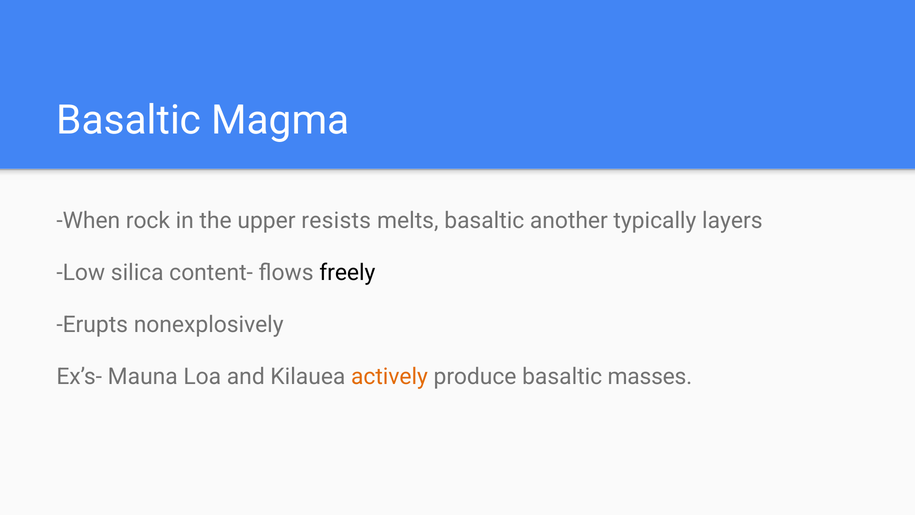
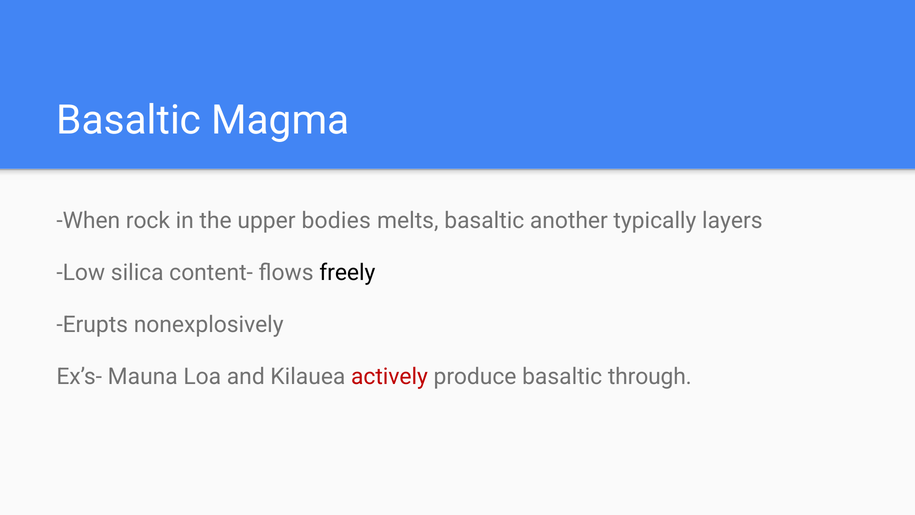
resists: resists -> bodies
actively colour: orange -> red
masses: masses -> through
